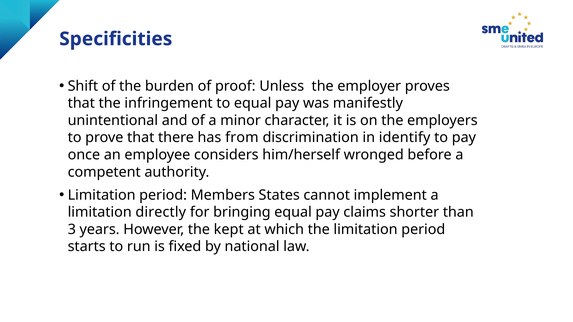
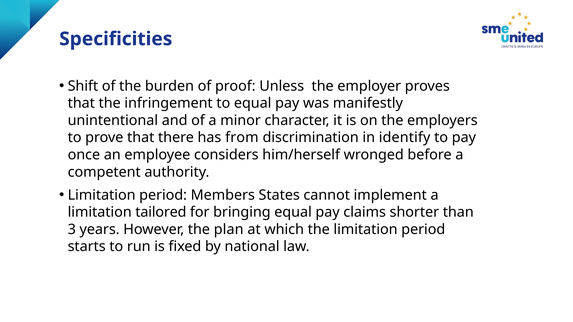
directly: directly -> tailored
kept: kept -> plan
